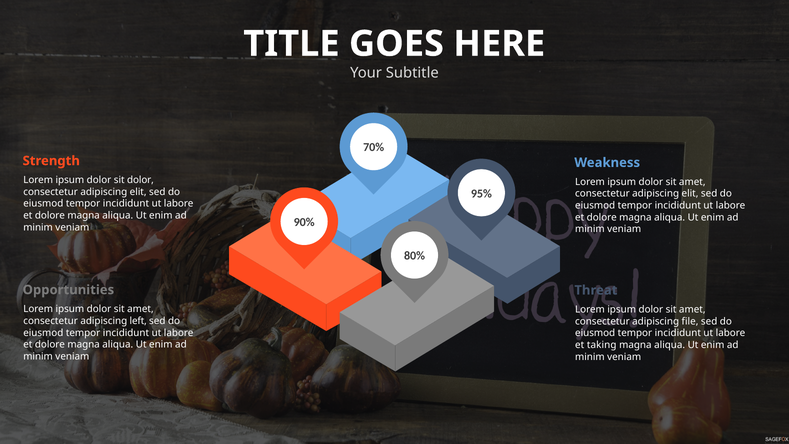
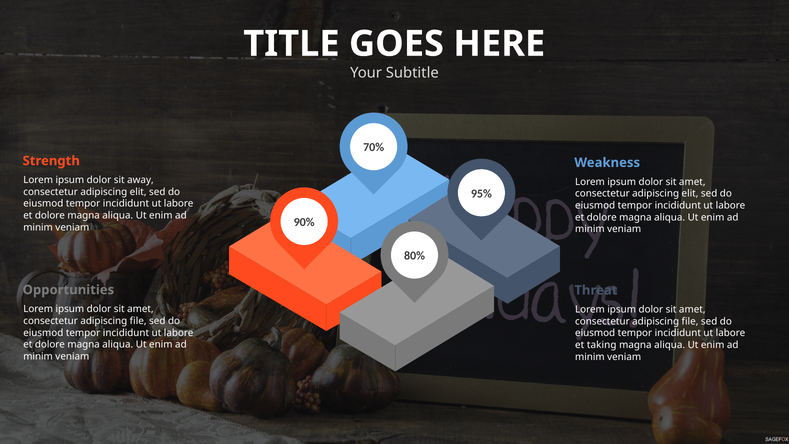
sit dolor: dolor -> away
left at (138, 321): left -> file
